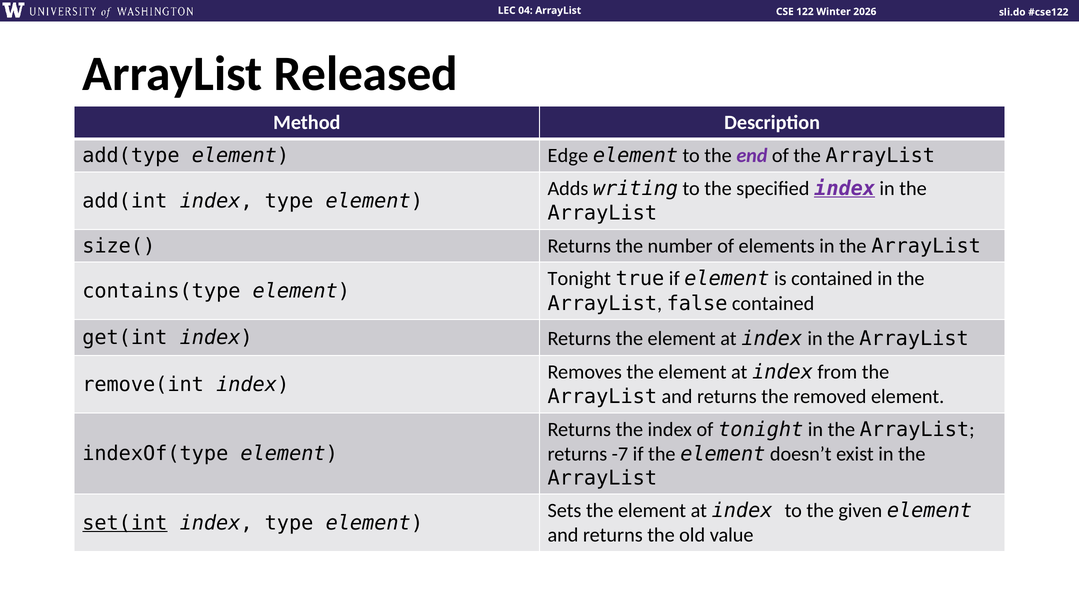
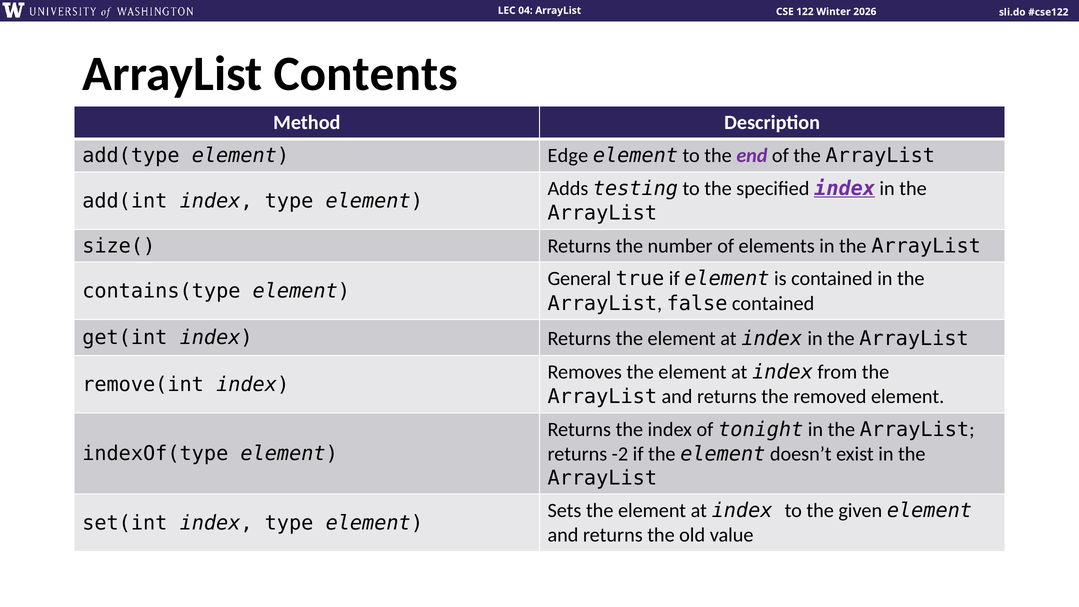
Released: Released -> Contents
writing: writing -> testing
Tonight at (579, 279): Tonight -> General
-7: -7 -> -2
set(int underline: present -> none
